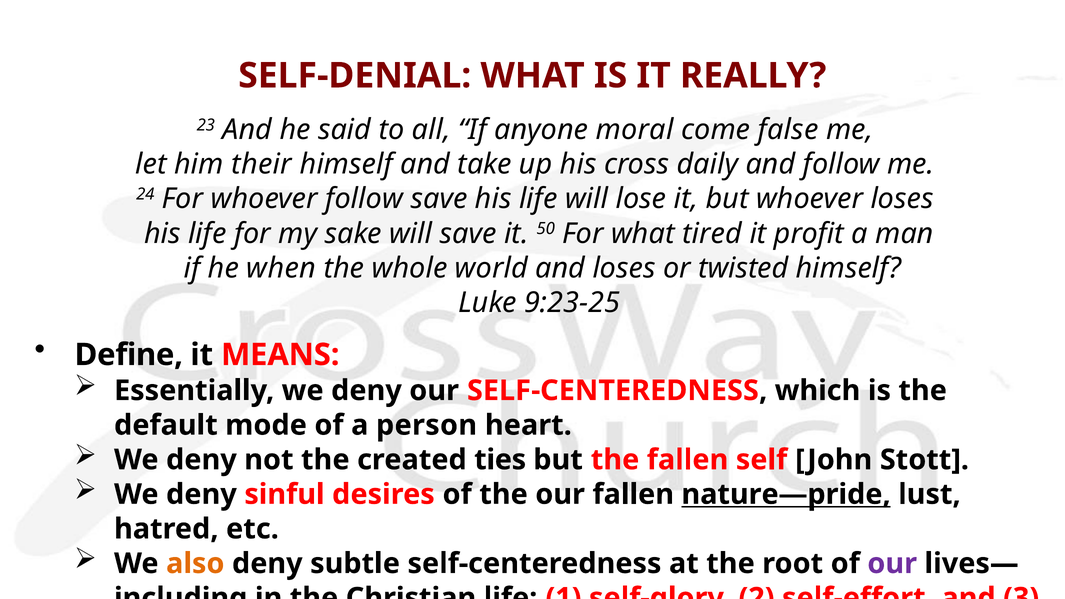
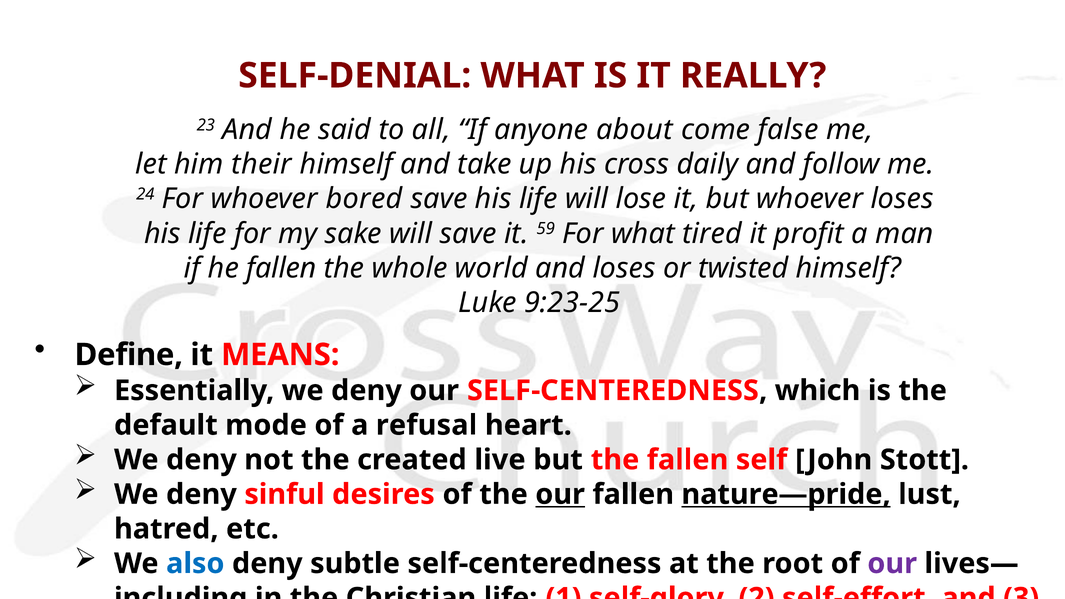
moral: moral -> about
whoever follow: follow -> bored
50: 50 -> 59
he when: when -> fallen
person: person -> refusal
ties: ties -> live
our at (560, 494) underline: none -> present
also colour: orange -> blue
